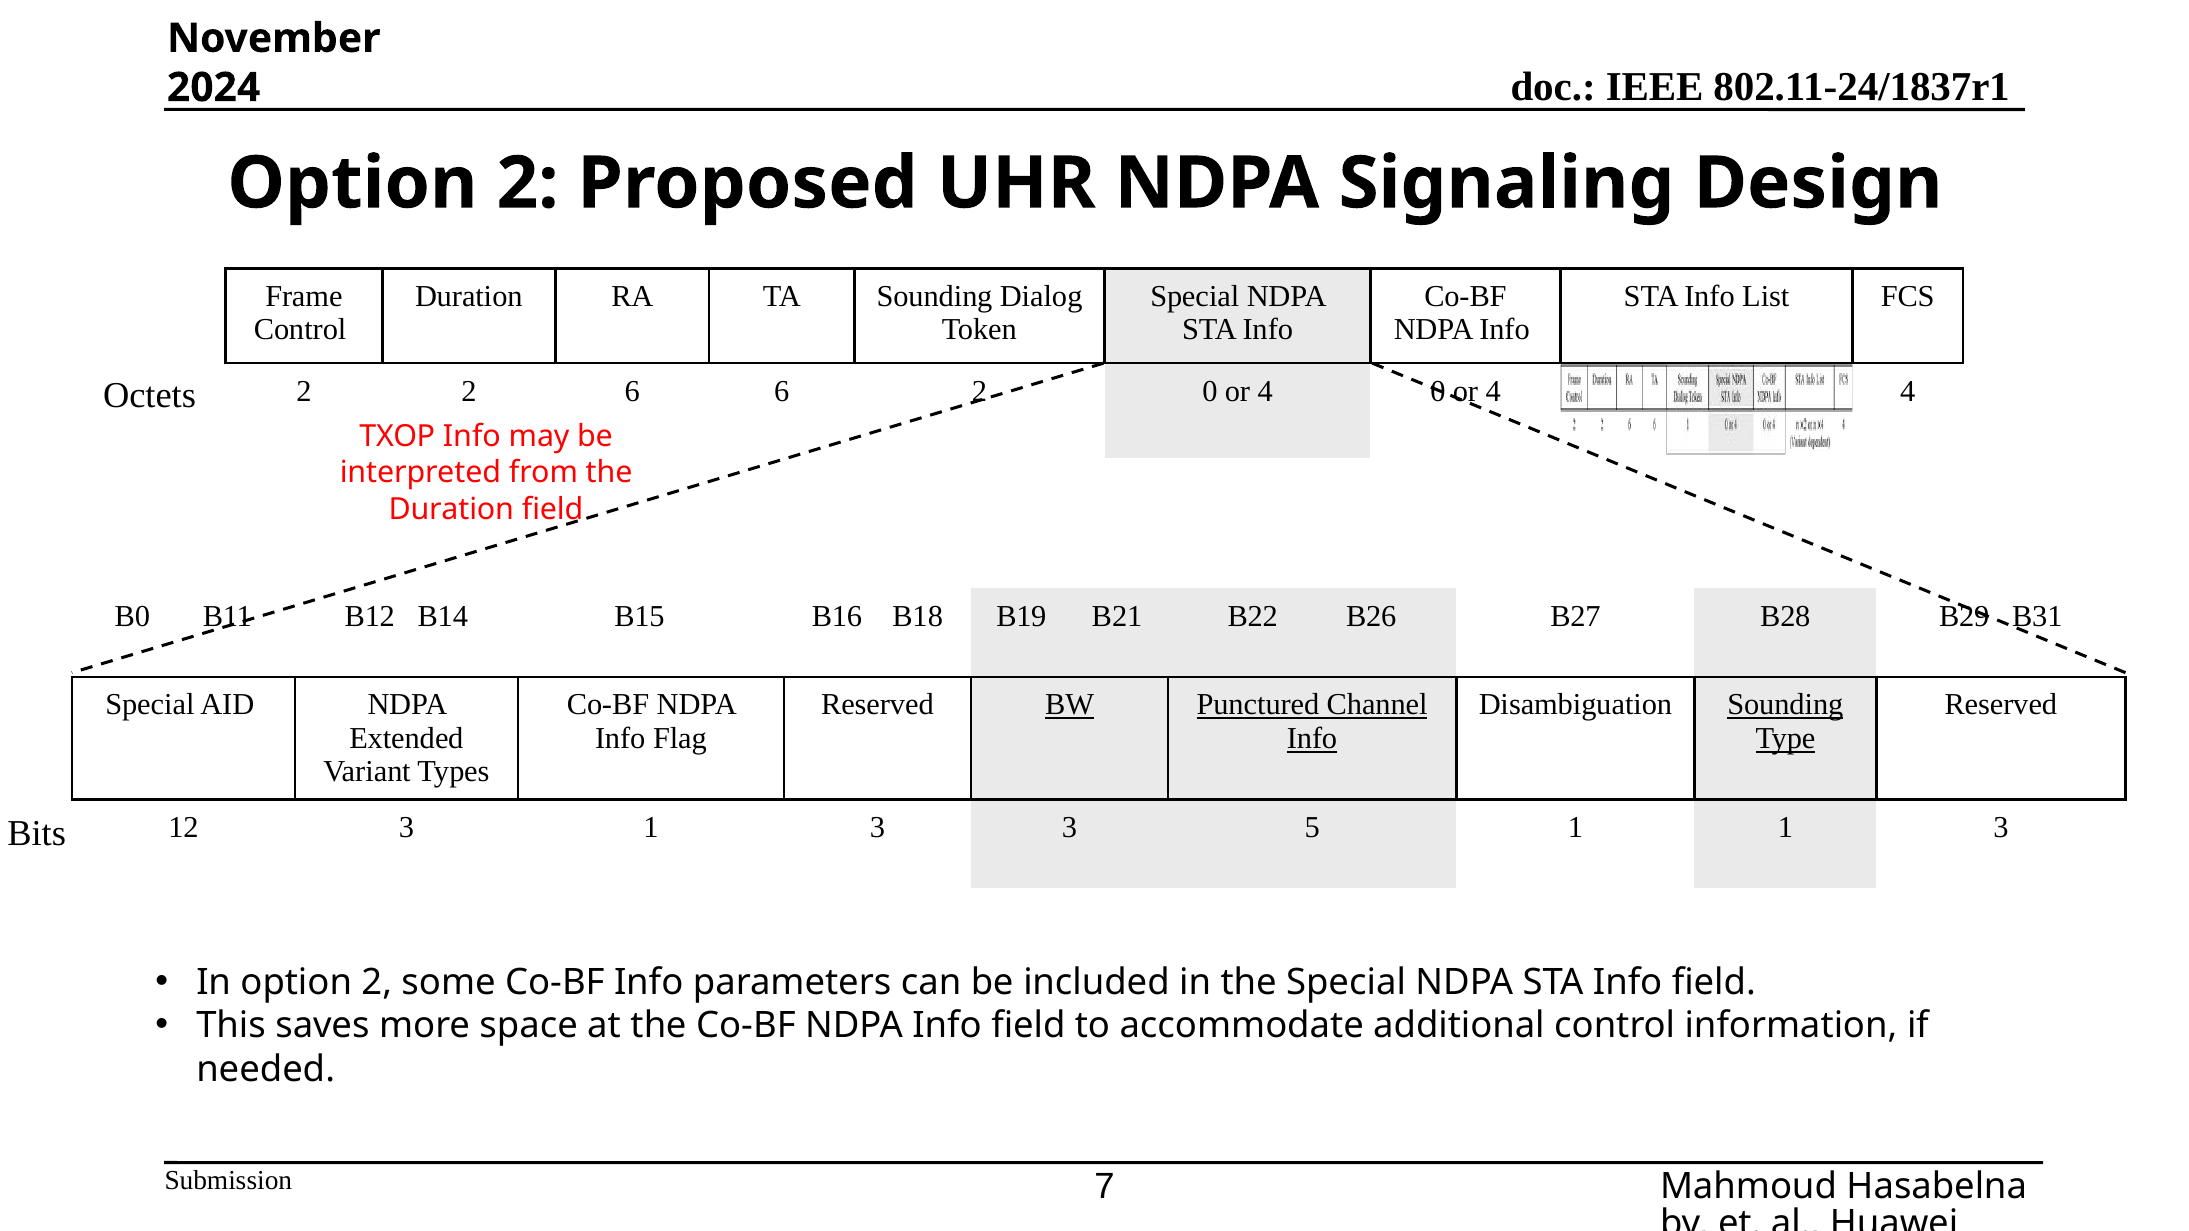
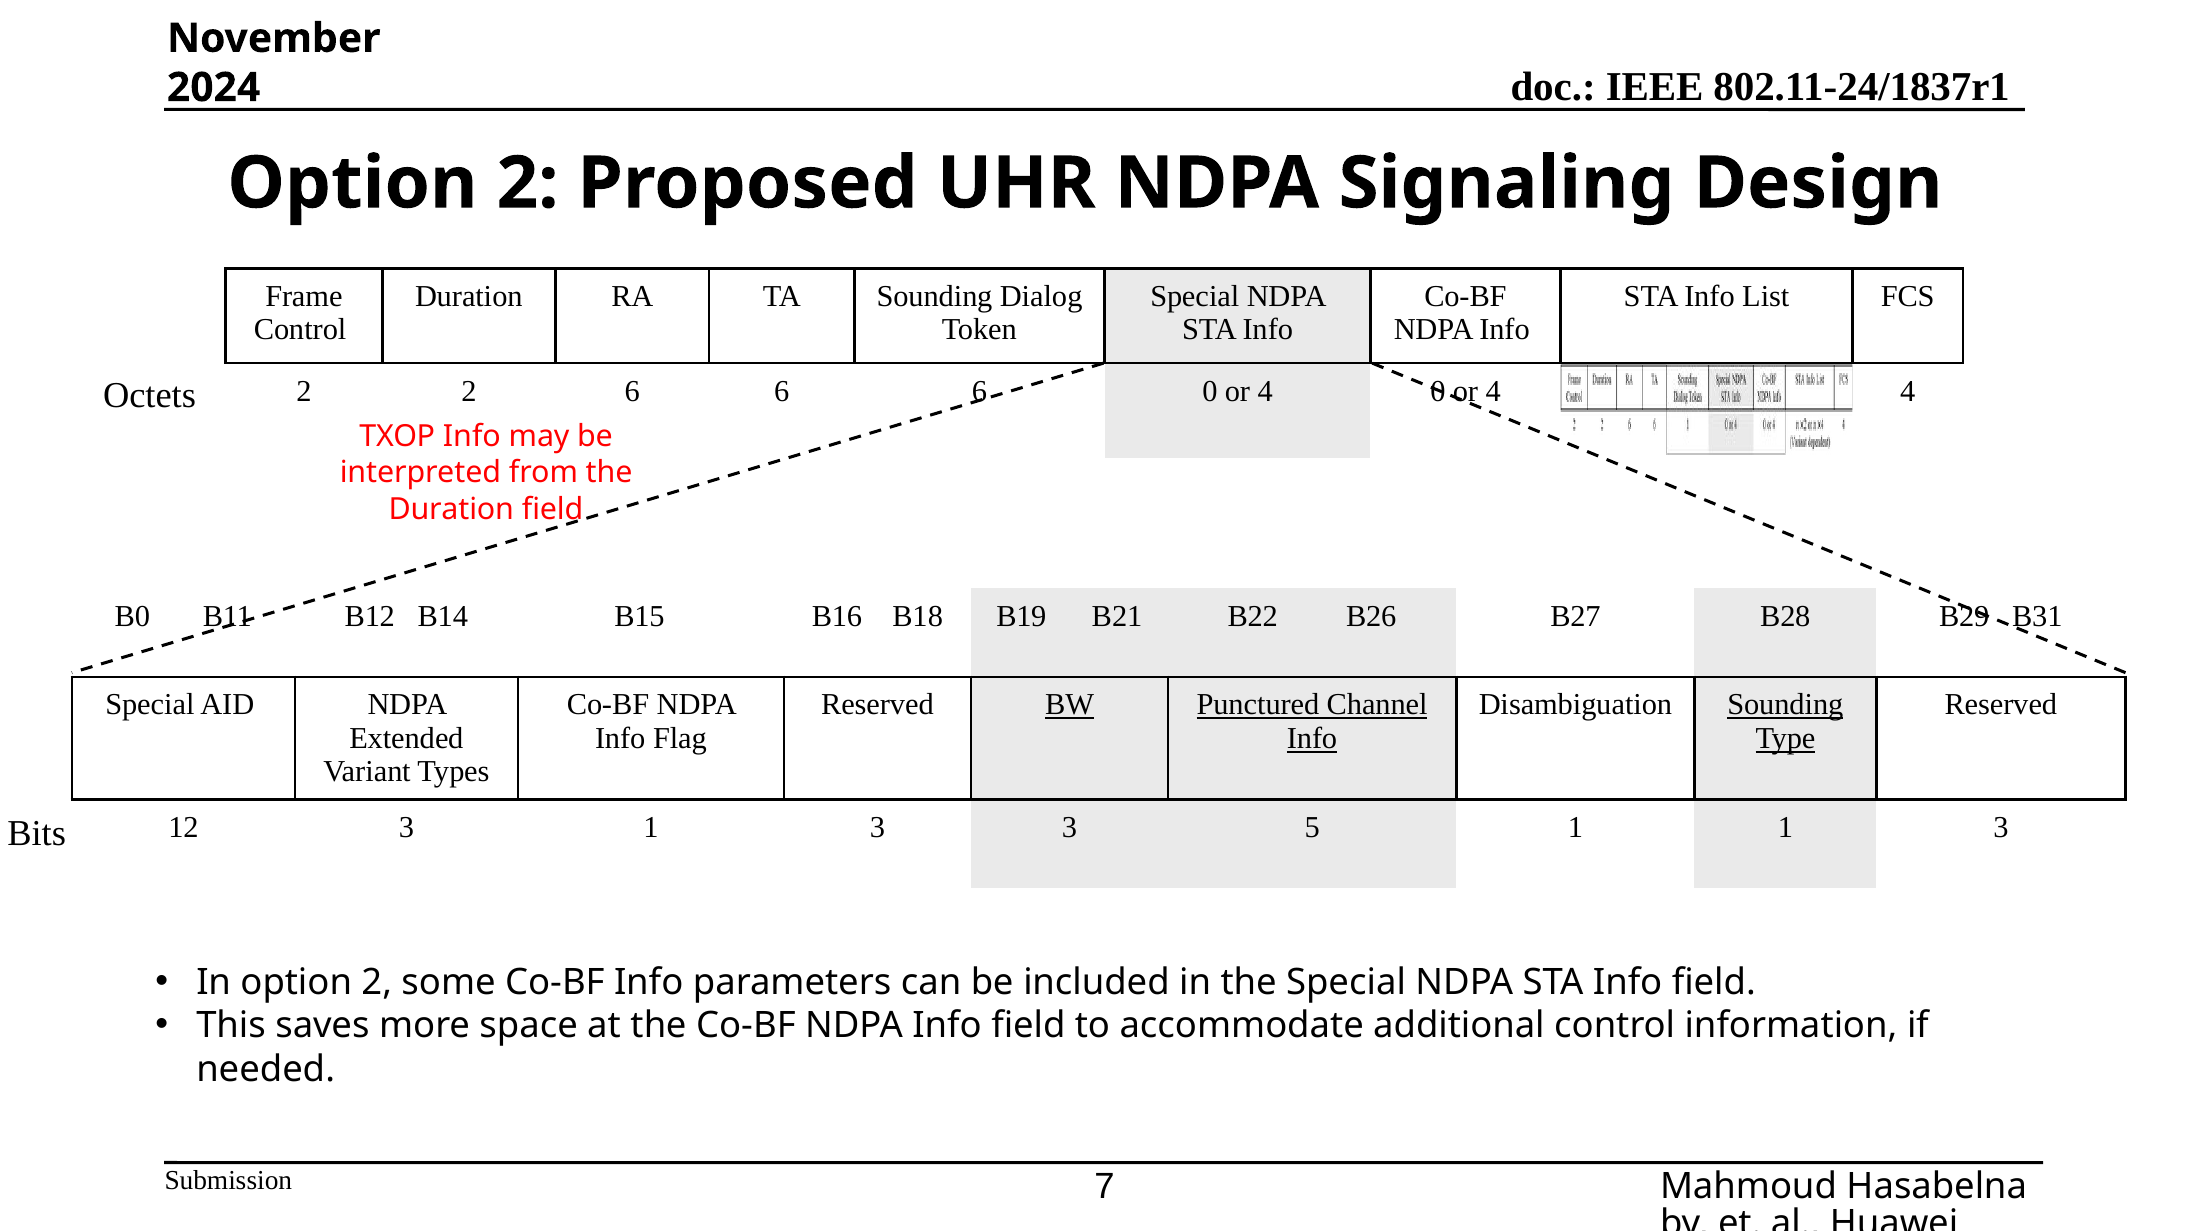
2 at (980, 391): 2 -> 6
